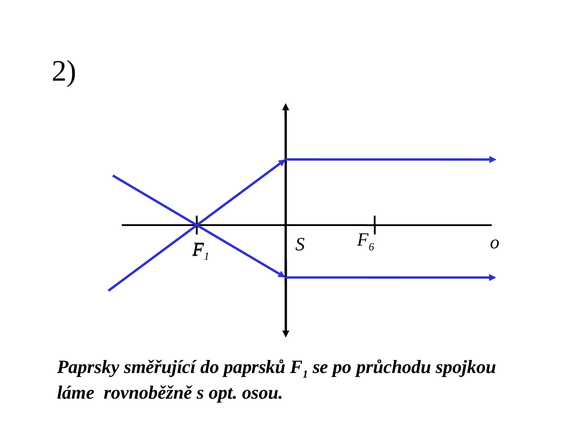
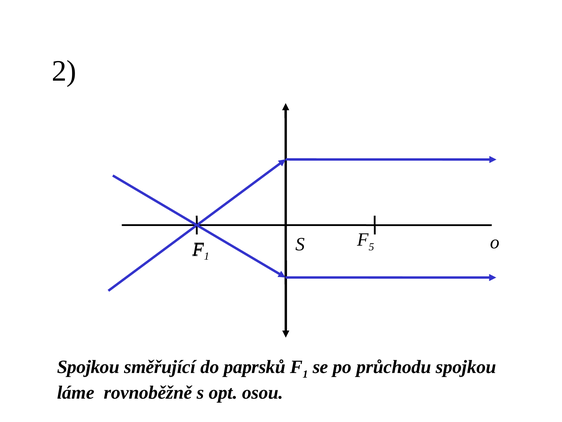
6: 6 -> 5
Paprsky at (88, 367): Paprsky -> Spojkou
